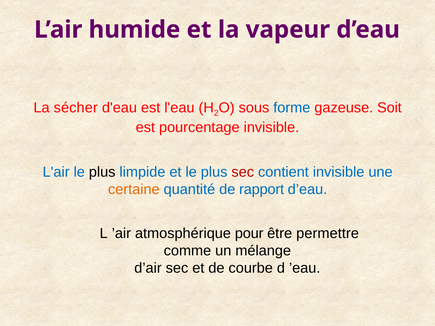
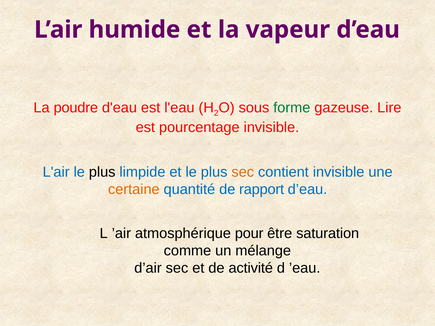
sécher: sécher -> poudre
forme colour: blue -> green
Soit: Soit -> Lire
sec at (243, 172) colour: red -> orange
permettre: permettre -> saturation
courbe: courbe -> activité
